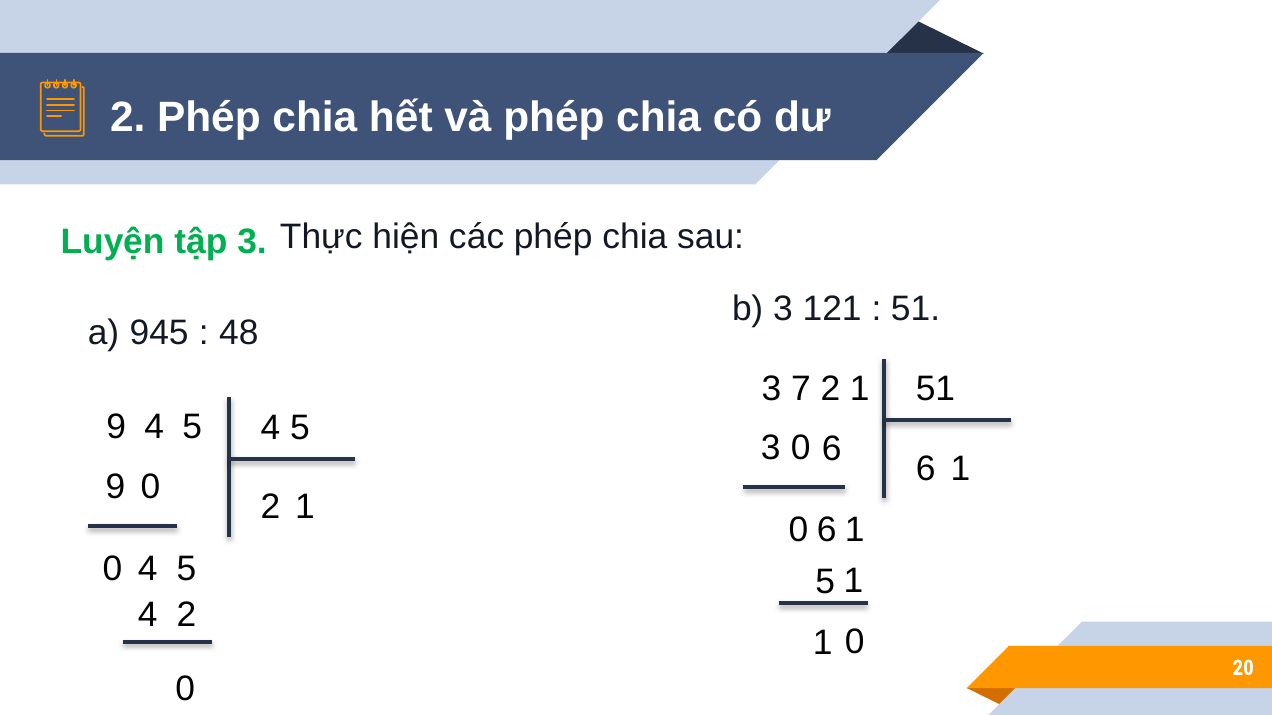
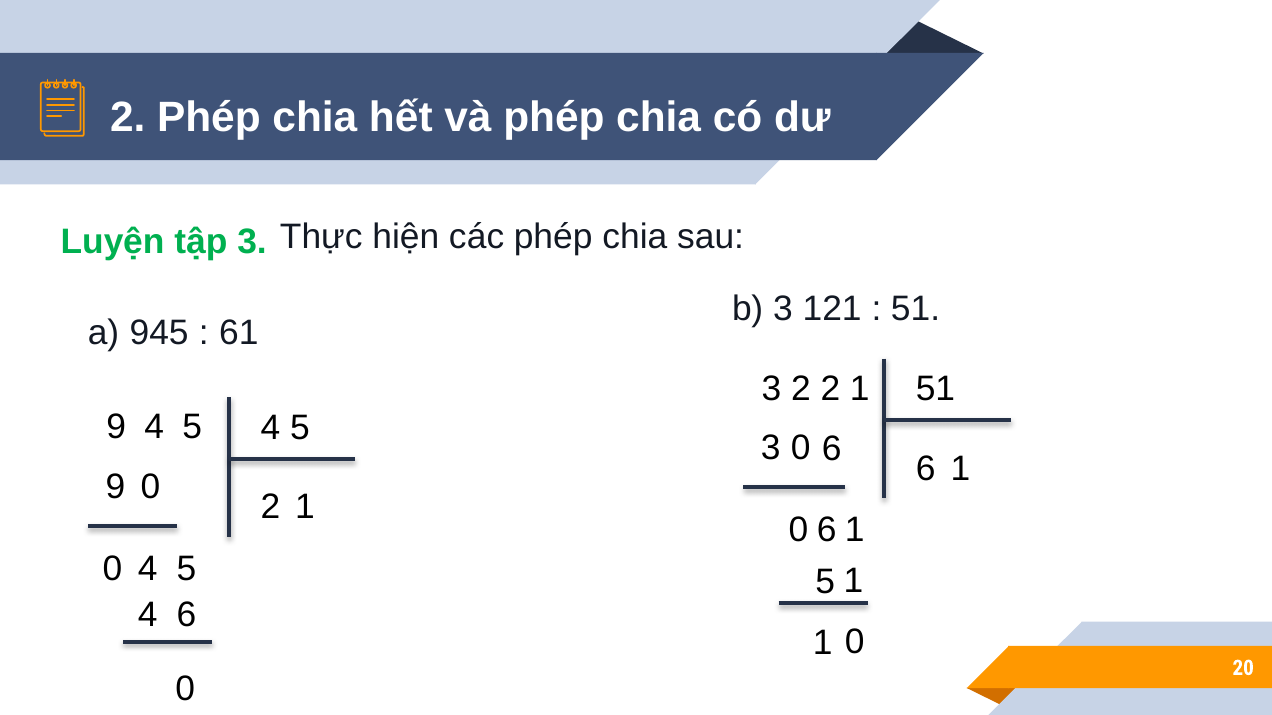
48: 48 -> 61
3 7: 7 -> 2
4 2: 2 -> 6
